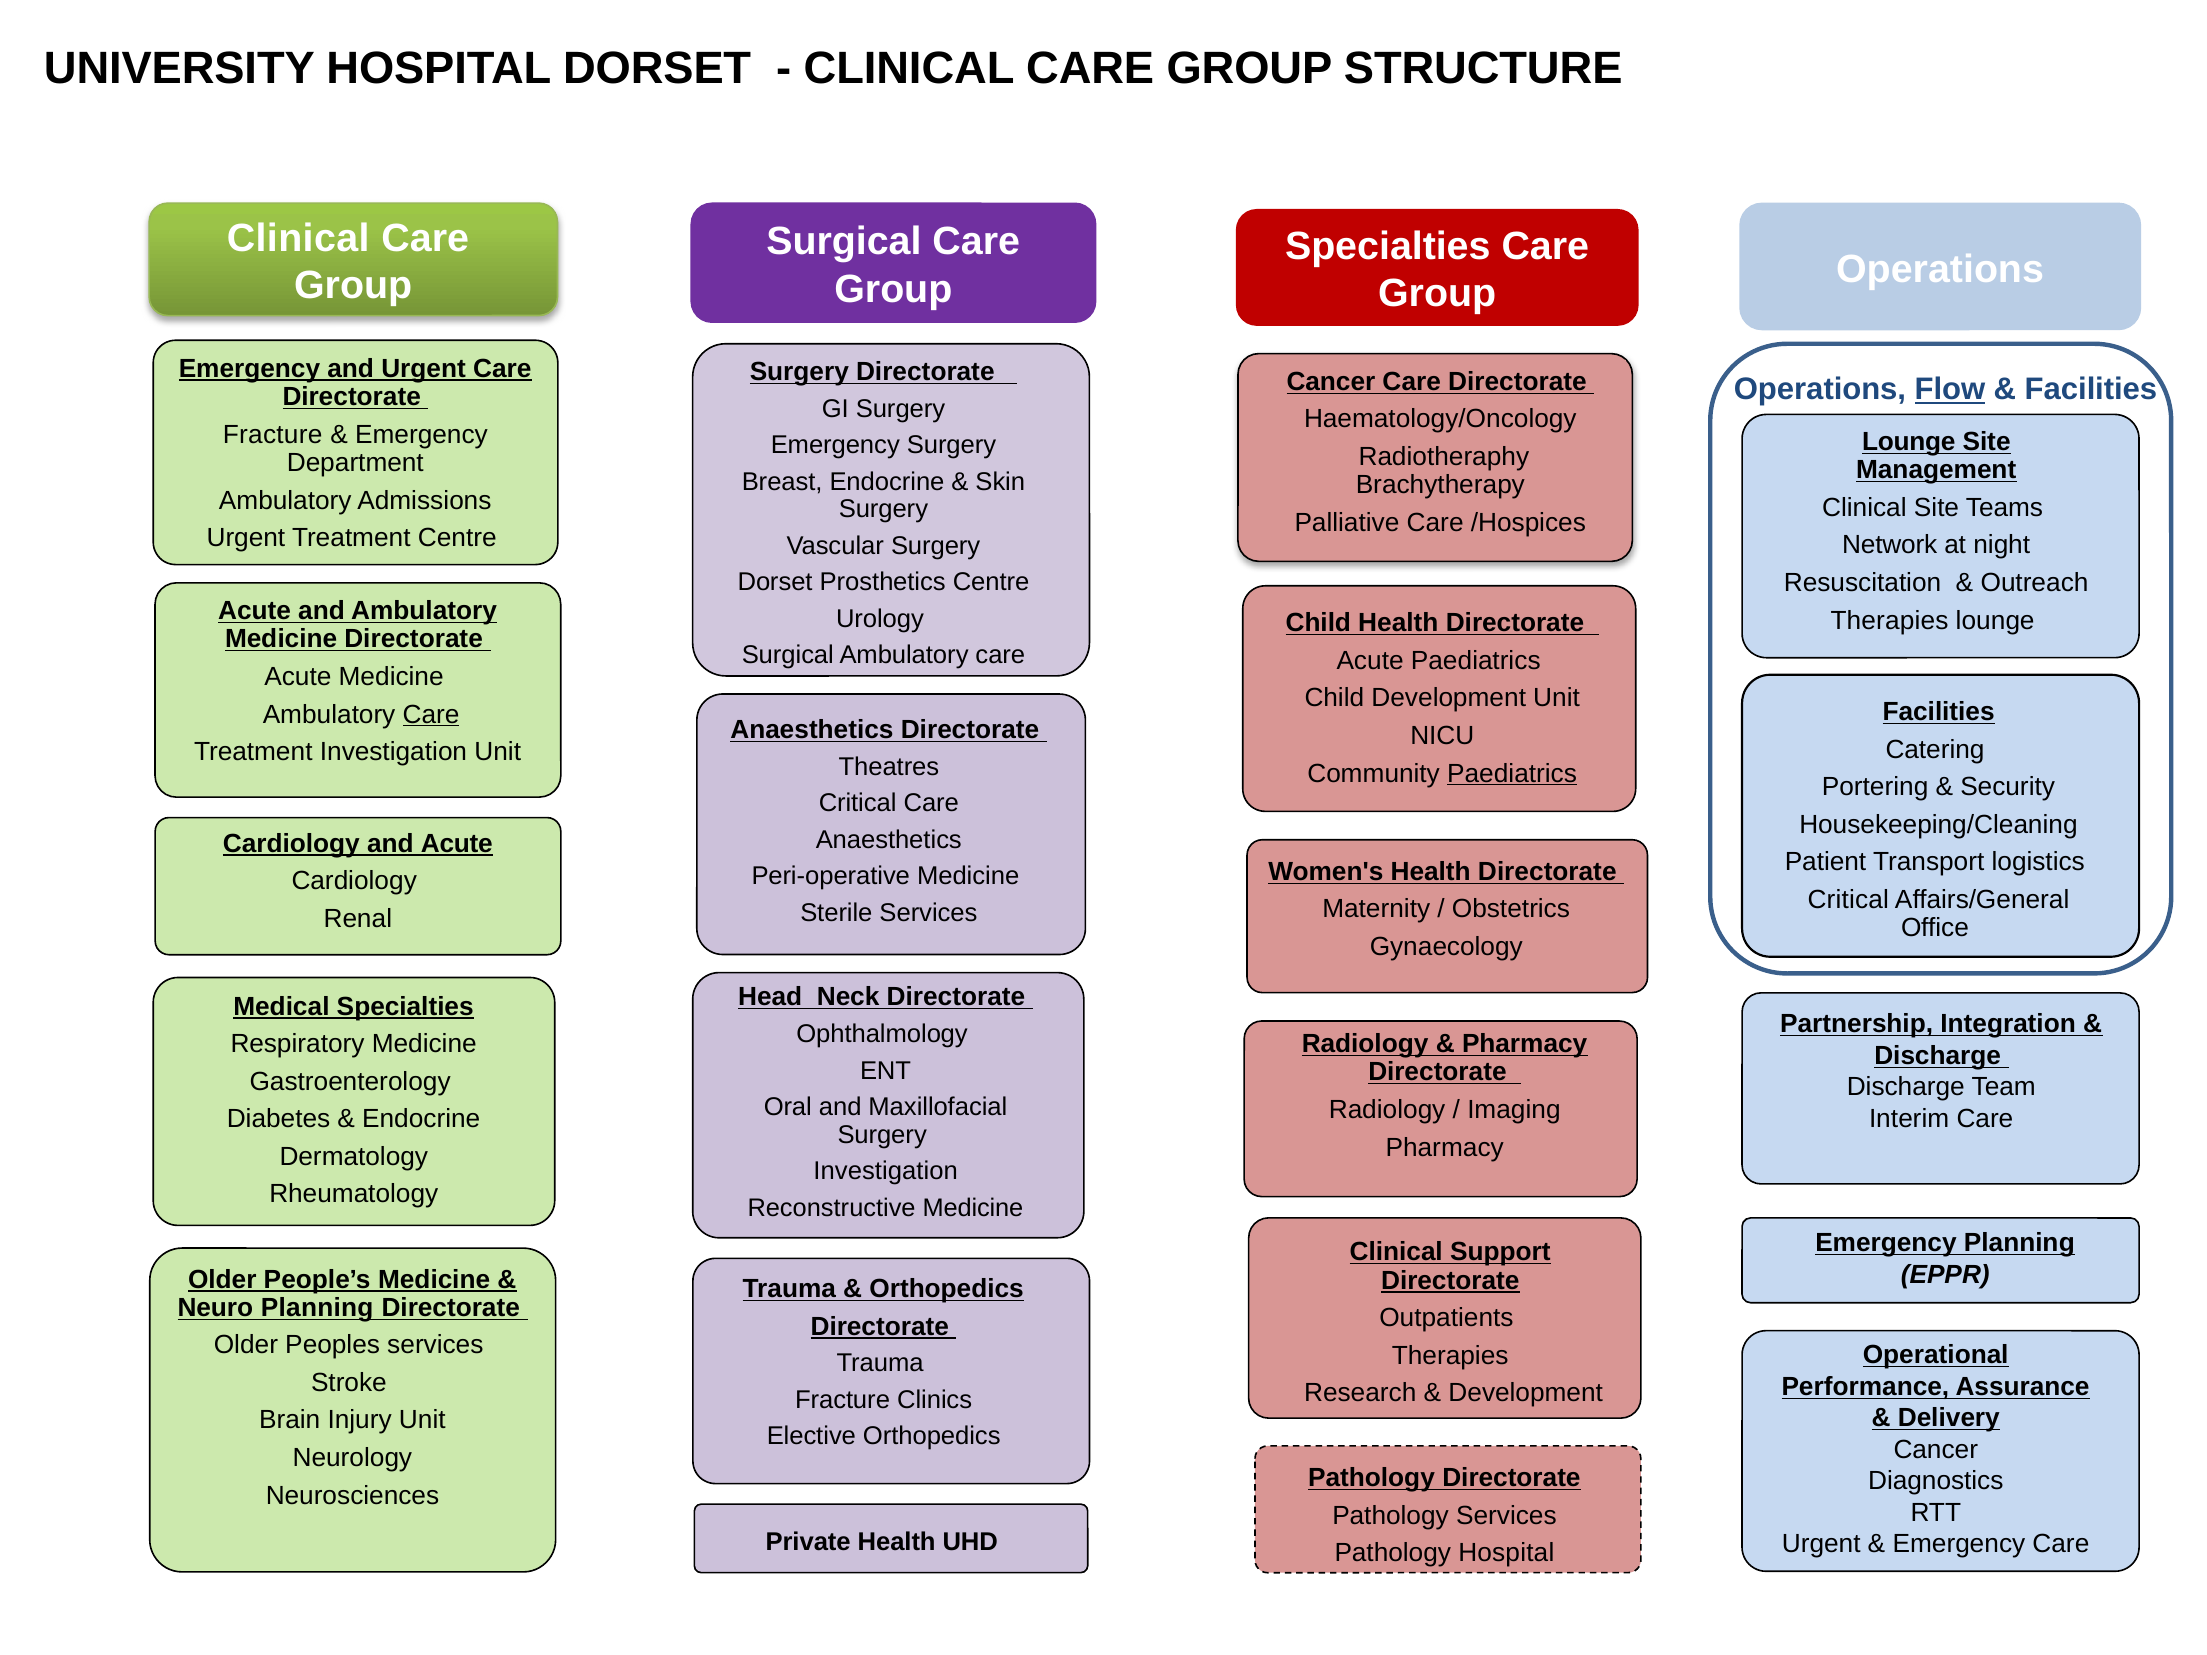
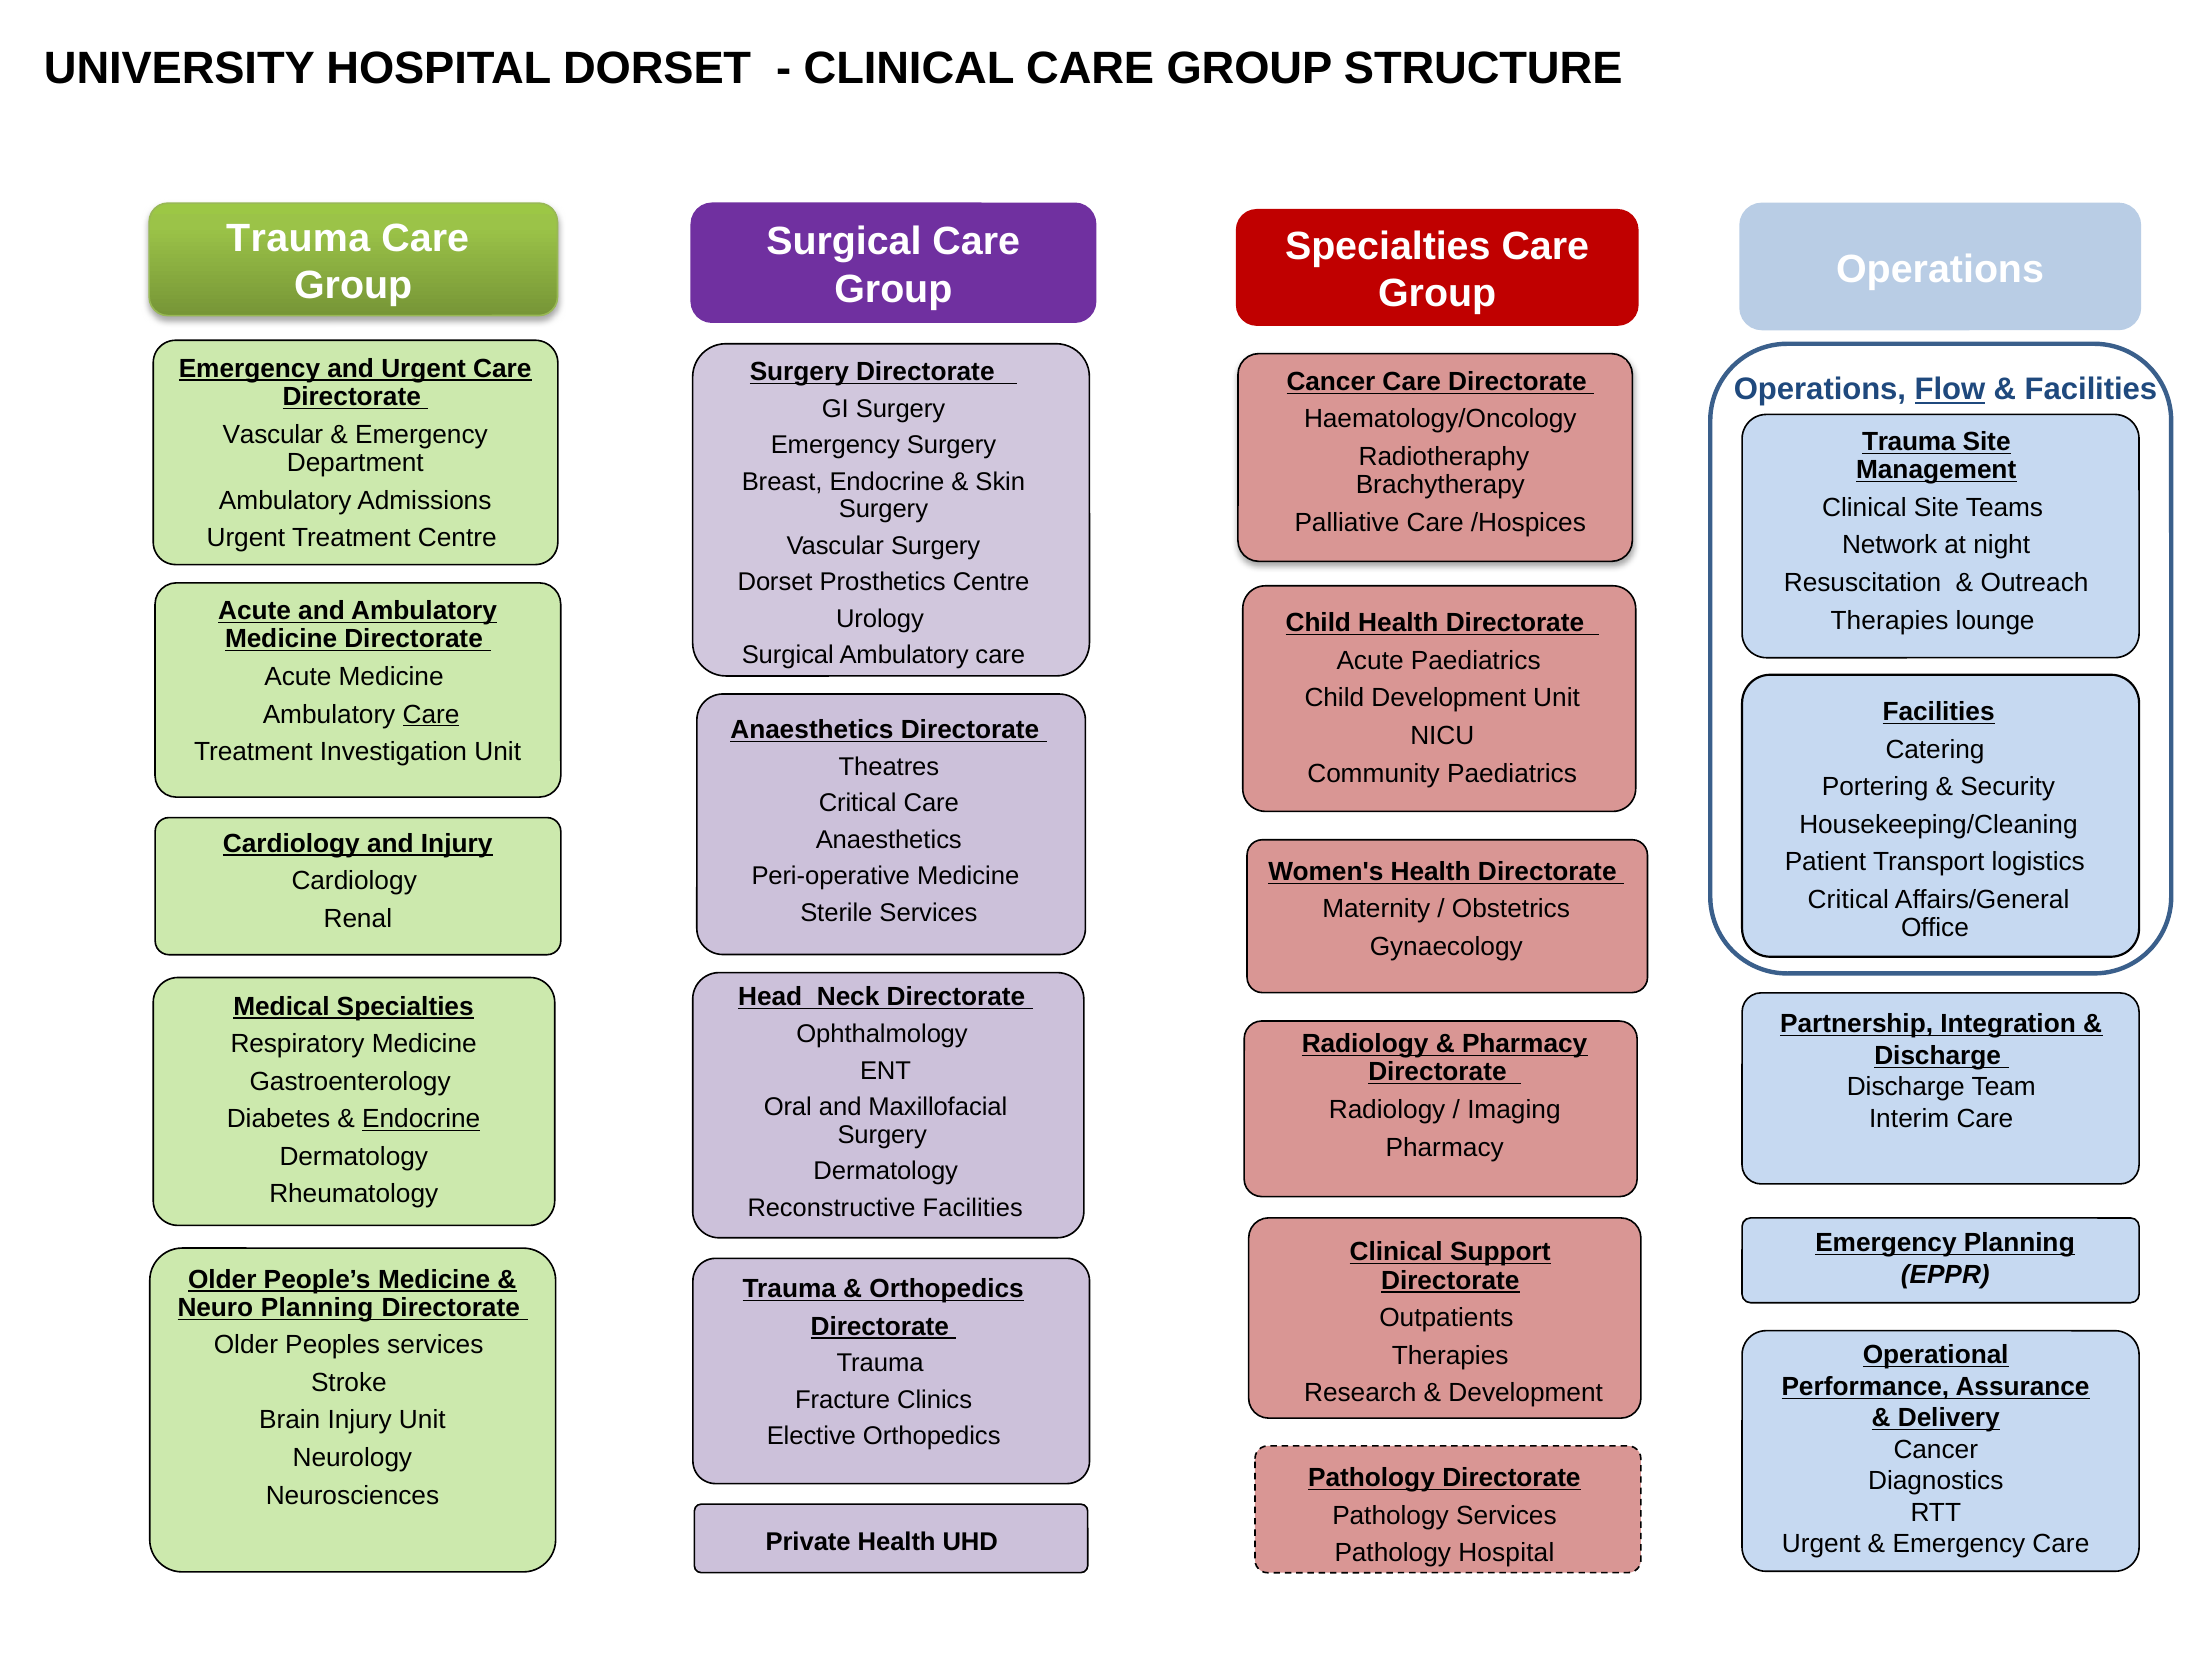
Clinical at (298, 238): Clinical -> Trauma
Fracture at (273, 435): Fracture -> Vascular
Lounge at (1909, 442): Lounge -> Trauma
Paediatrics at (1512, 774) underline: present -> none
and Acute: Acute -> Injury
Endocrine at (421, 1119) underline: none -> present
Investigation at (886, 1171): Investigation -> Dermatology
Reconstructive Medicine: Medicine -> Facilities
